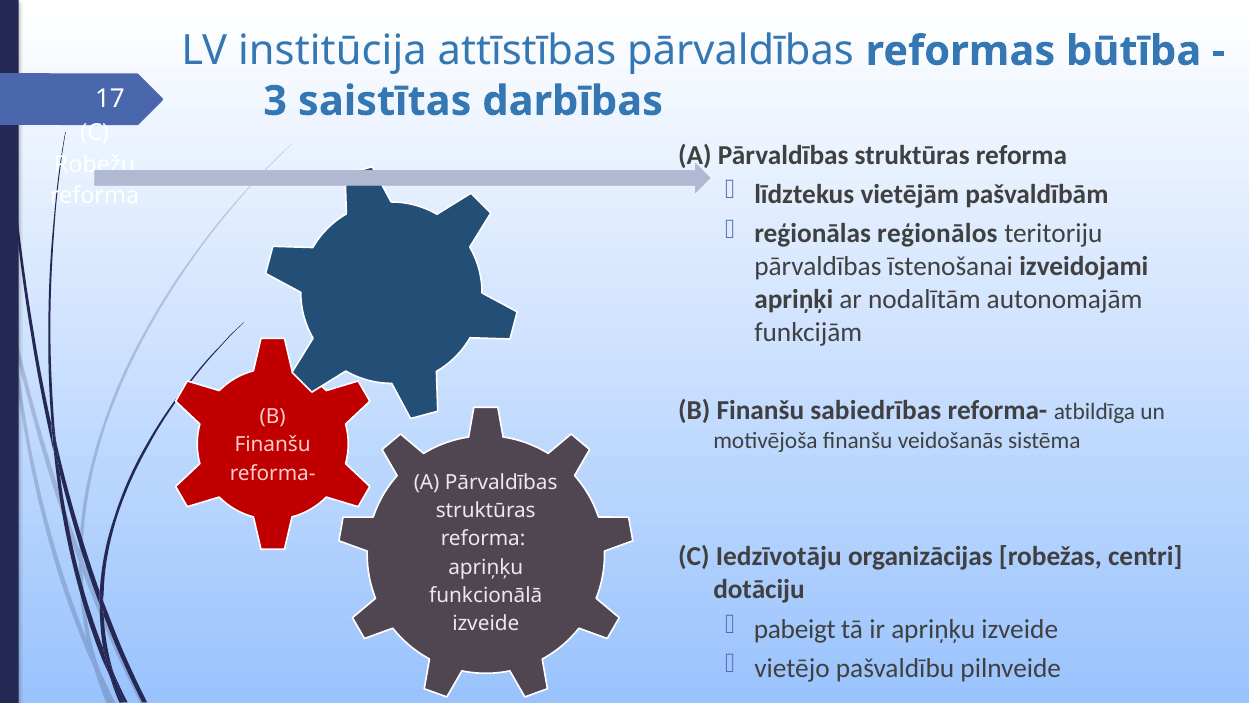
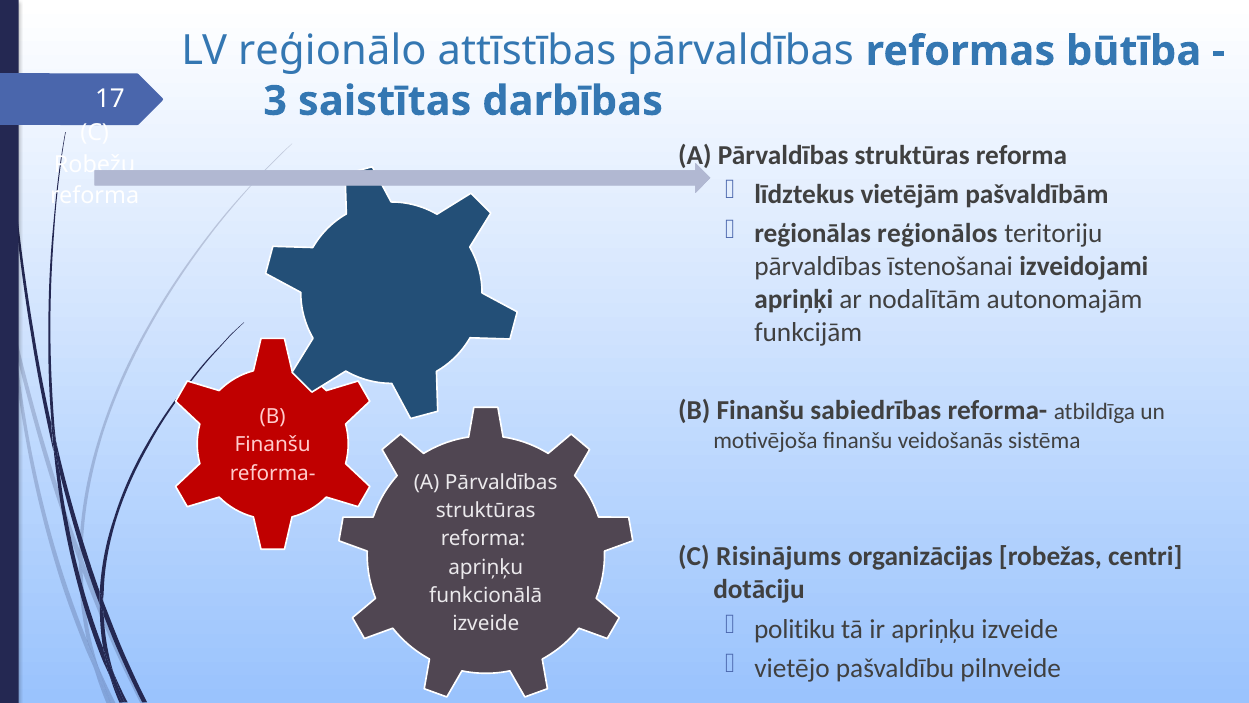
institūcija: institūcija -> reģionālo
Iedzīvotāju: Iedzīvotāju -> Risinājums
pabeigt: pabeigt -> politiku
